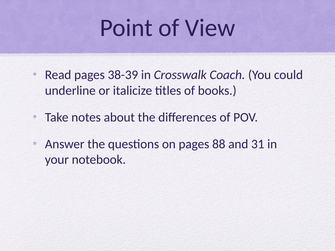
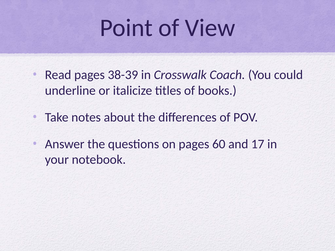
88: 88 -> 60
31: 31 -> 17
